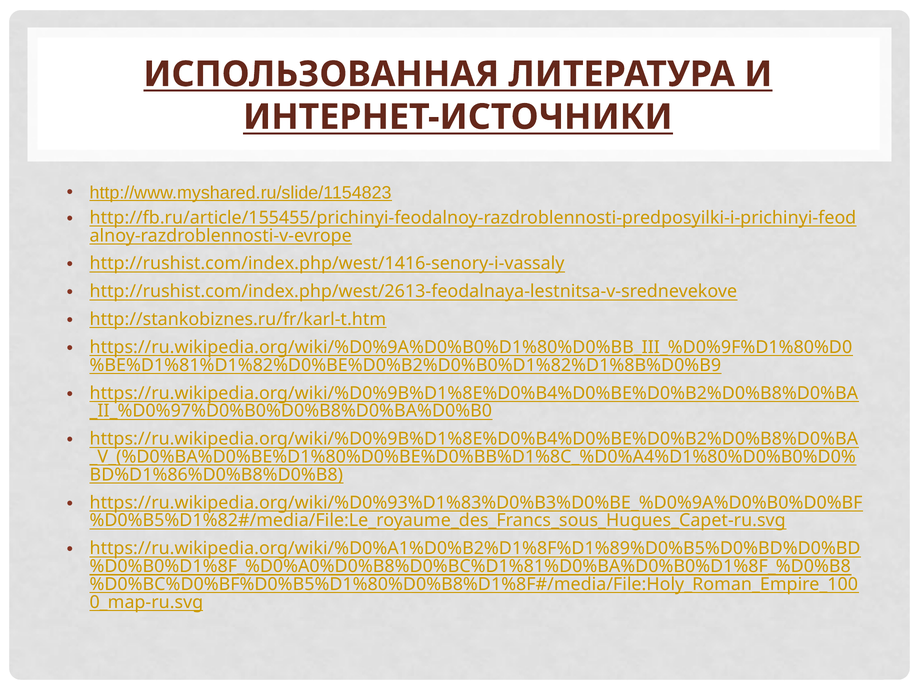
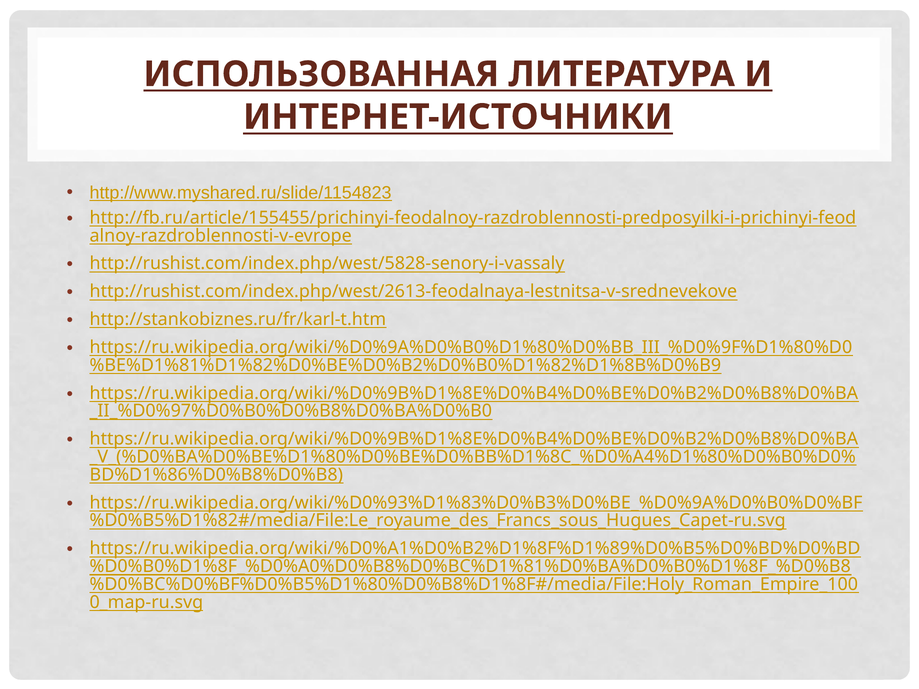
http://rushist.com/index.php/west/1416-senory-i-vassaly: http://rushist.com/index.php/west/1416-senory-i-vassaly -> http://rushist.com/index.php/west/5828-senory-i-vassaly
